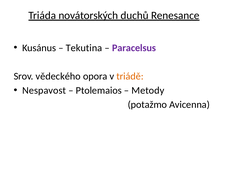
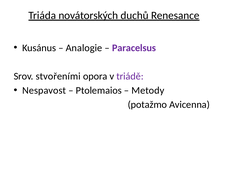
Tekutina: Tekutina -> Analogie
vědeckého: vědeckého -> stvořeními
triádě colour: orange -> purple
